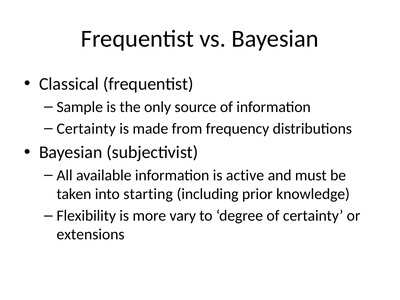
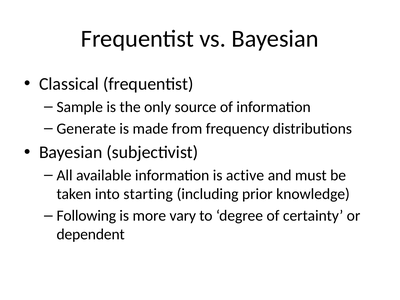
Certainty at (86, 129): Certainty -> Generate
Flexibility: Flexibility -> Following
extensions: extensions -> dependent
